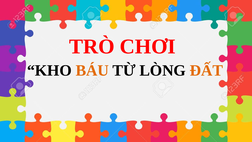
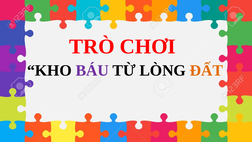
BÁU colour: orange -> purple
